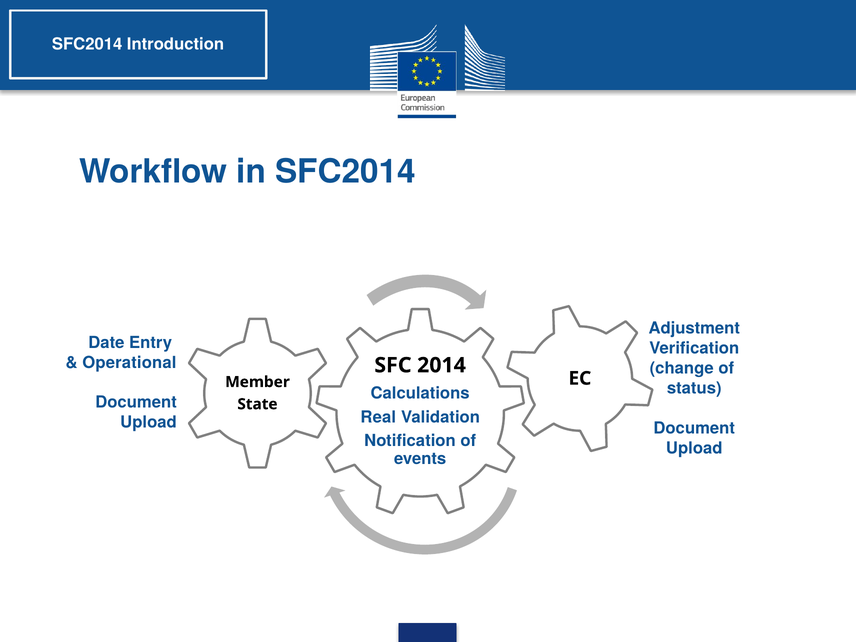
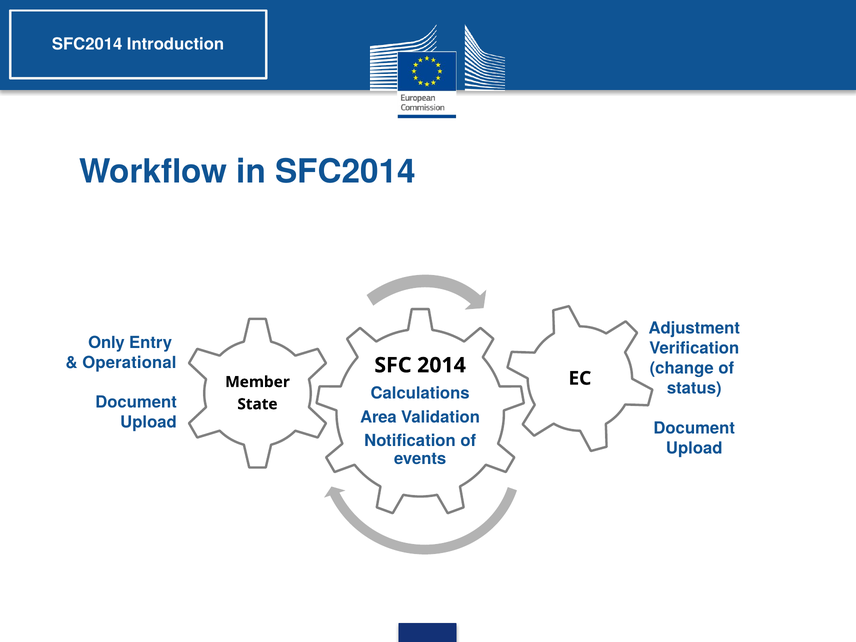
Date: Date -> Only
Real: Real -> Area
